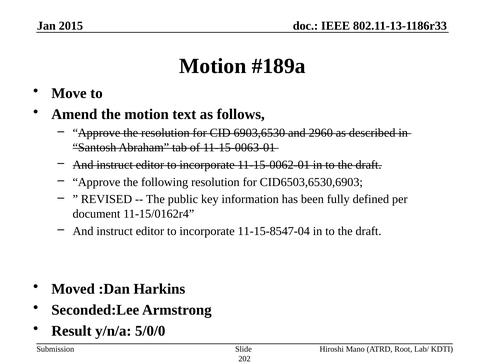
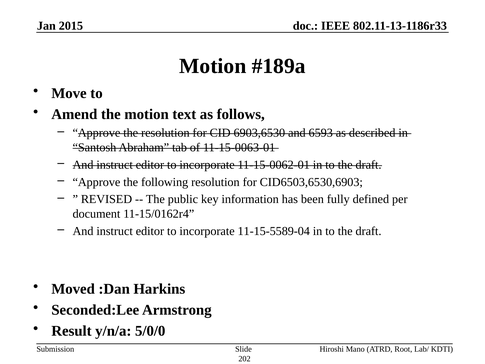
2960: 2960 -> 6593
11-15-8547-04: 11-15-8547-04 -> 11-15-5589-04
